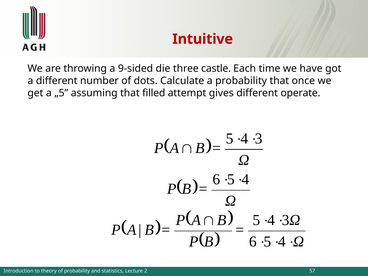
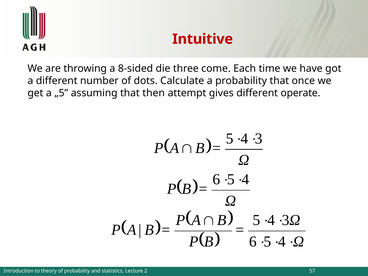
9-sided: 9-sided -> 8-sided
castle: castle -> come
filled: filled -> then
